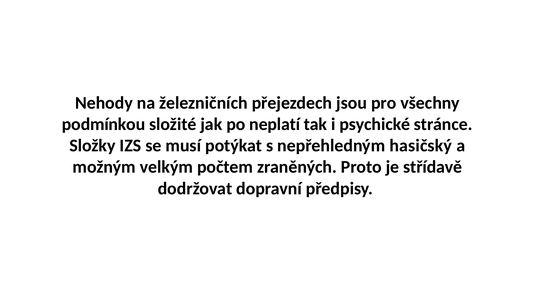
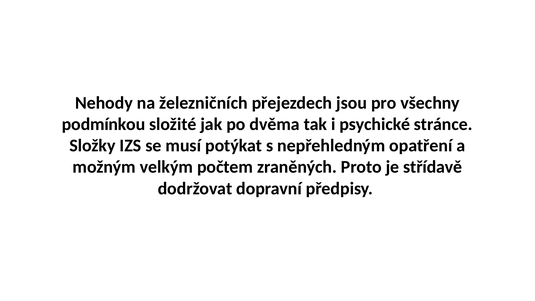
neplatí: neplatí -> dvěma
hasičský: hasičský -> opatření
